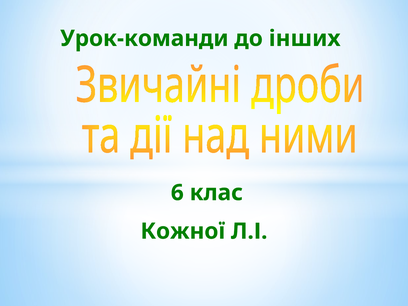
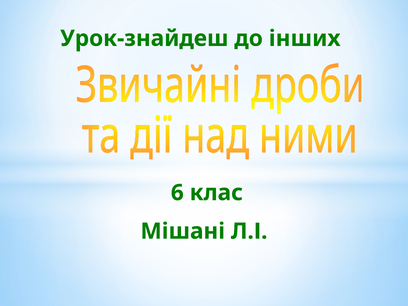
Урок-команди: Урок-команди -> Урок-знайдеш
Кожної: Кожної -> Мішані
